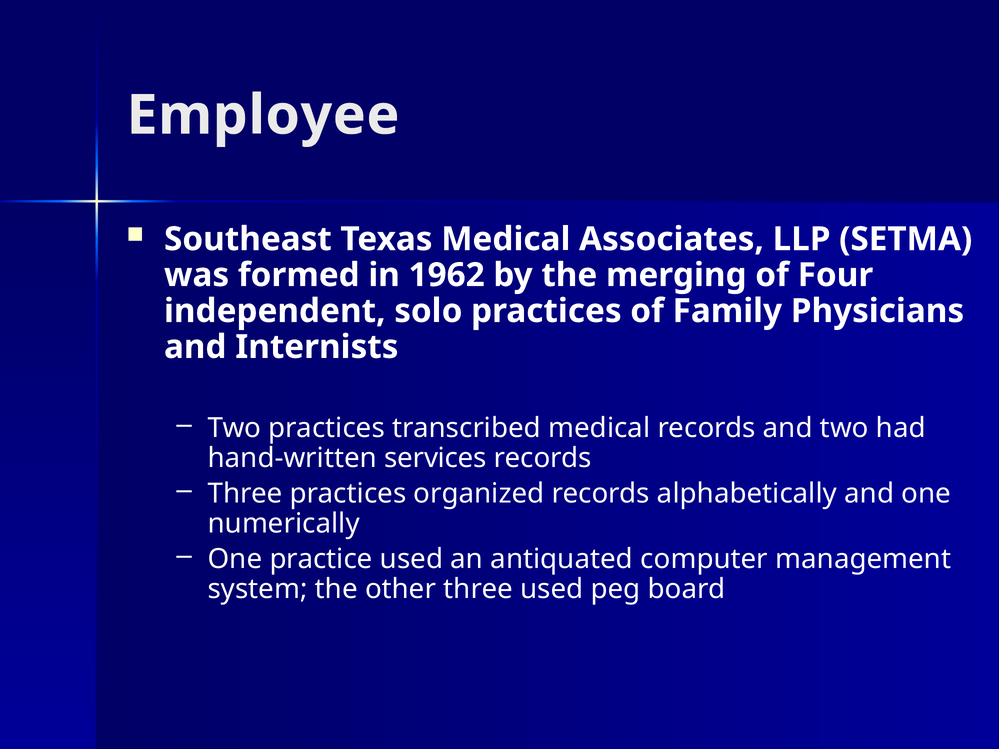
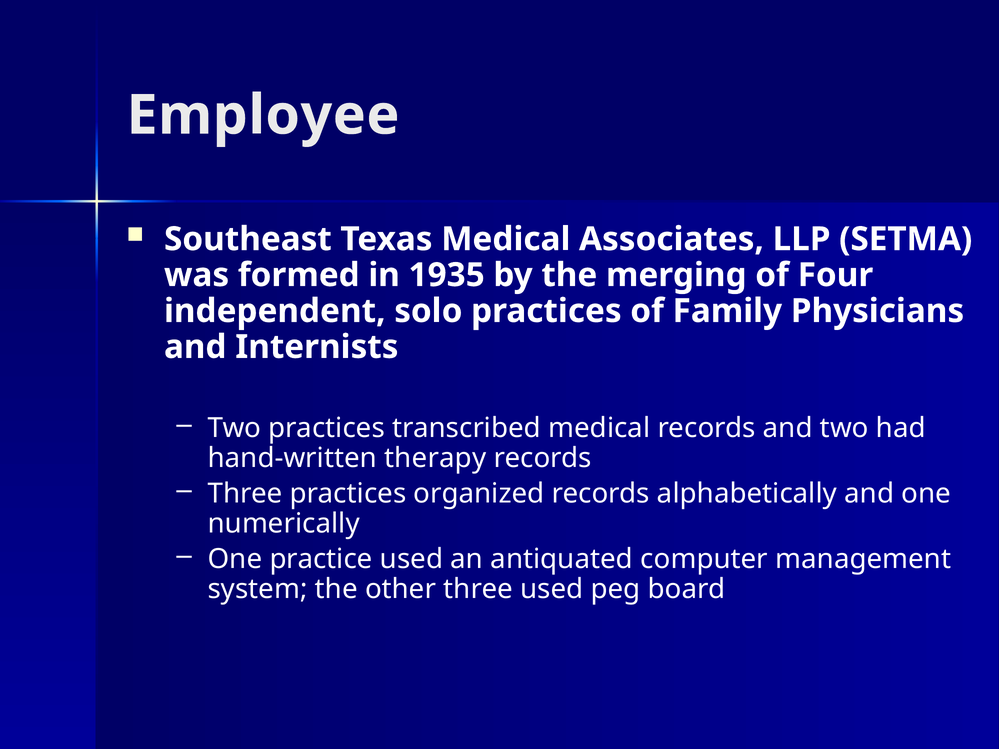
1962: 1962 -> 1935
services: services -> therapy
